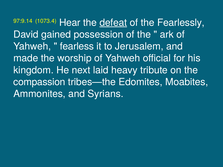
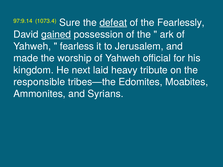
Hear: Hear -> Sure
gained underline: none -> present
compassion: compassion -> responsible
